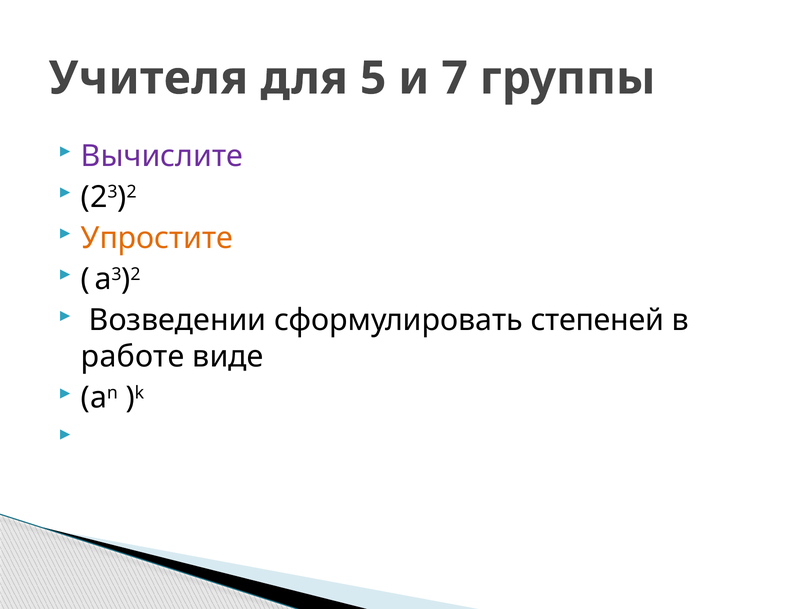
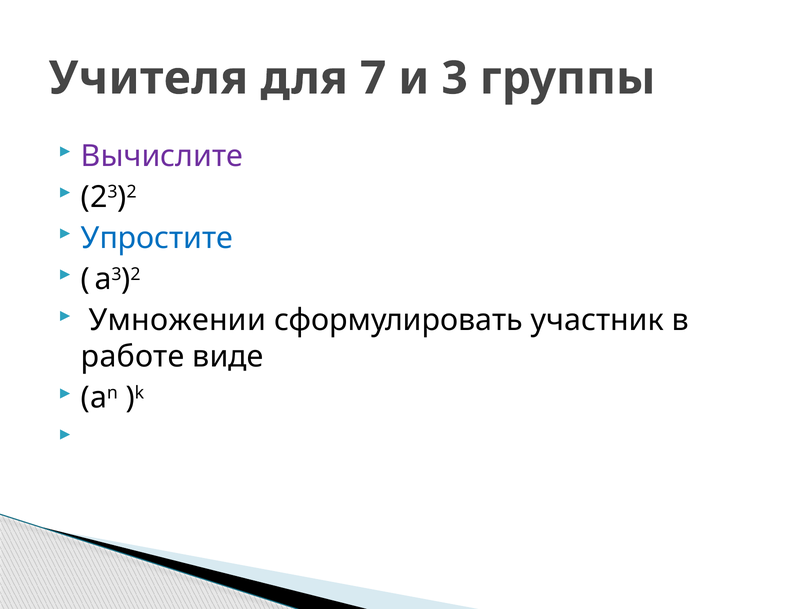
5: 5 -> 7
7: 7 -> 3
Упростите colour: orange -> blue
Возведении: Возведении -> Умножении
степеней: степеней -> участник
